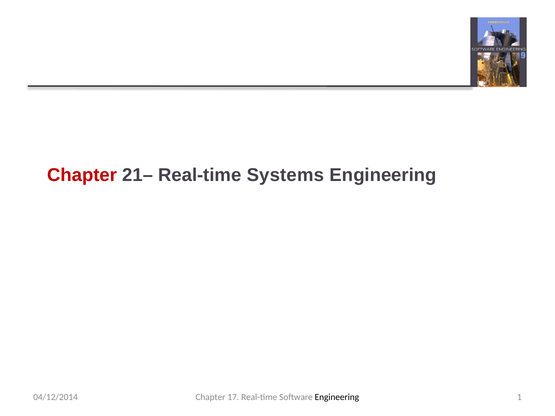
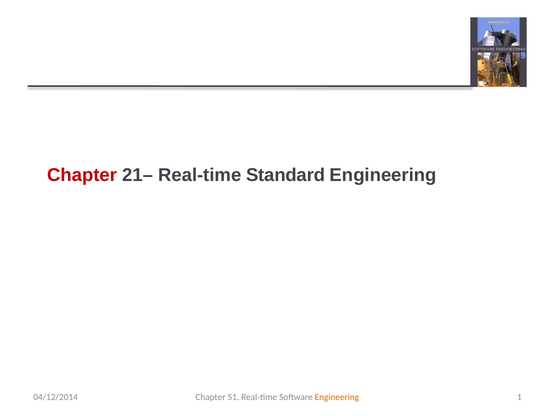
Systems: Systems -> Standard
17: 17 -> 51
Engineering at (337, 397) colour: black -> orange
